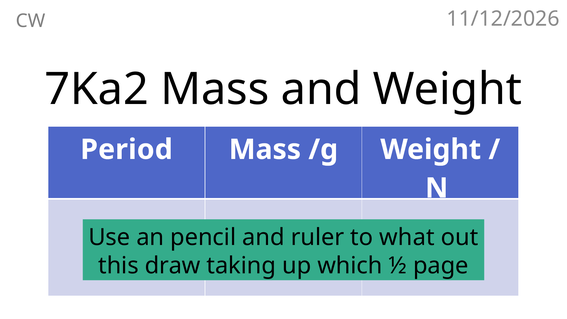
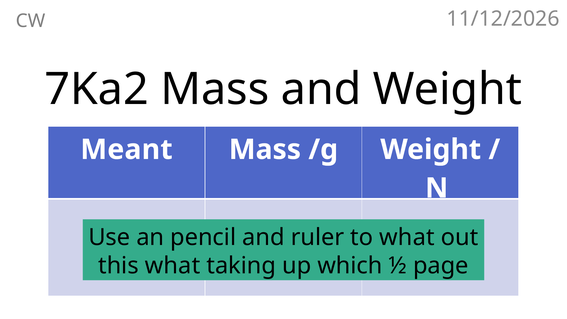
Period: Period -> Meant
this draw: draw -> what
